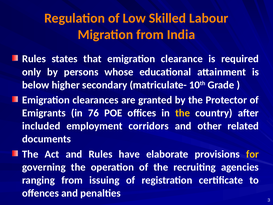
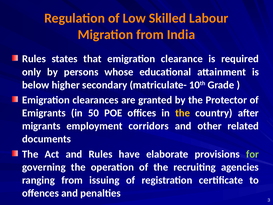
76: 76 -> 50
included: included -> migrants
for colour: yellow -> light green
